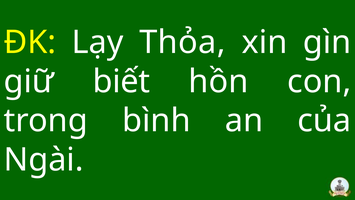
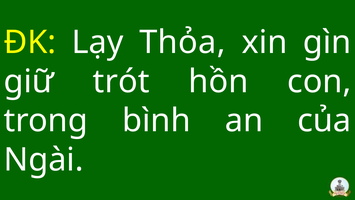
biết: biết -> trót
